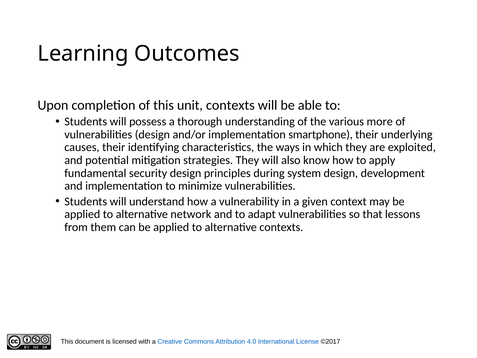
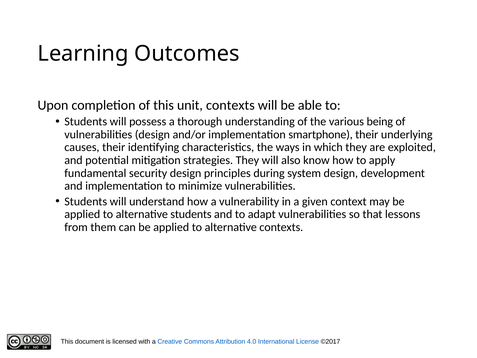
more: more -> being
alternative network: network -> students
